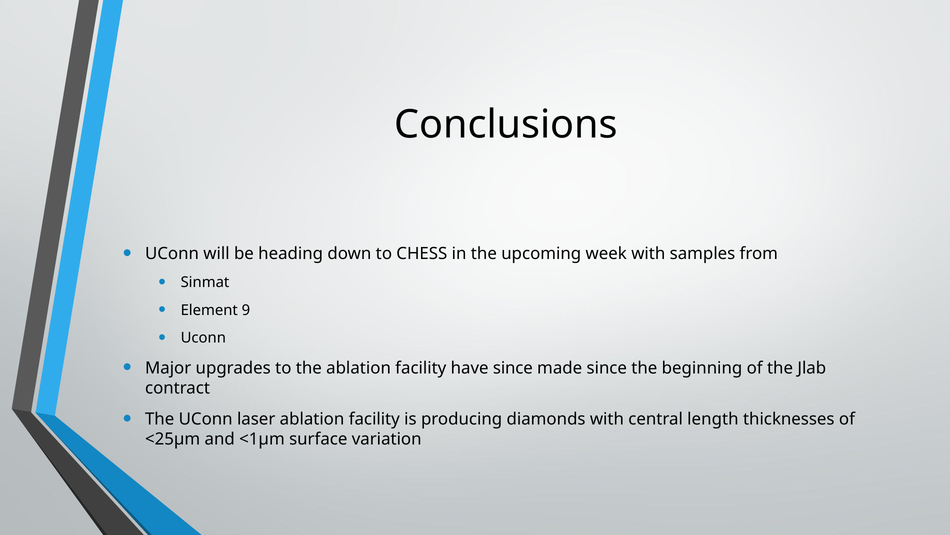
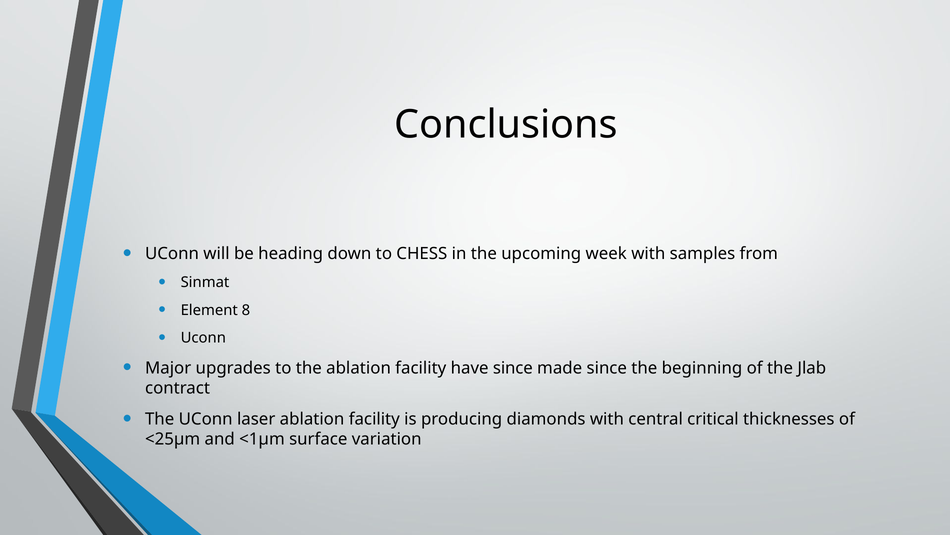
9: 9 -> 8
length: length -> critical
